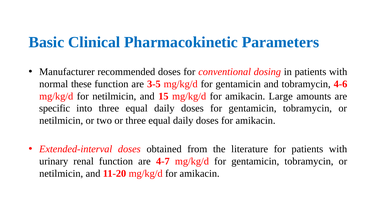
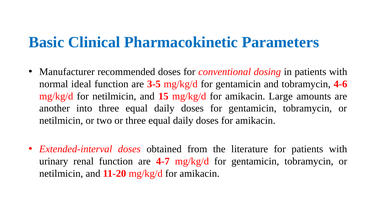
these: these -> ideal
specific: specific -> another
